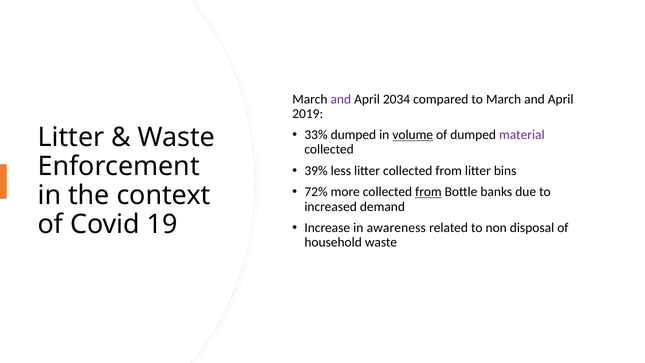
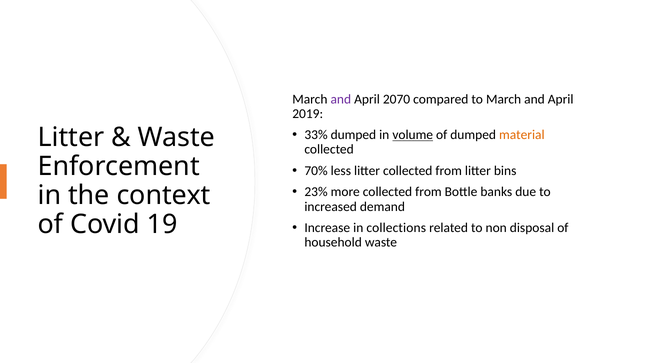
2034: 2034 -> 2070
material colour: purple -> orange
39%: 39% -> 70%
72%: 72% -> 23%
from at (428, 192) underline: present -> none
awareness: awareness -> collections
